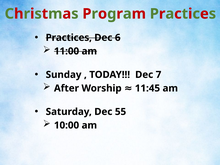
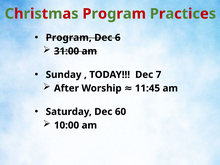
Practices at (69, 38): Practices -> Program
11:00: 11:00 -> 31:00
55: 55 -> 60
